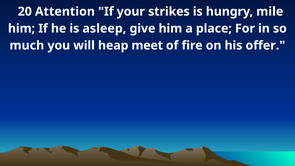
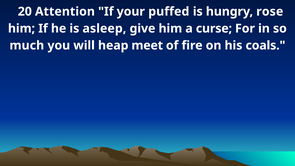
strikes: strikes -> puffed
mile: mile -> rose
place: place -> curse
offer: offer -> coals
